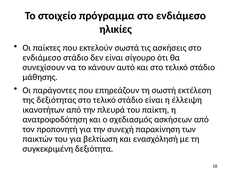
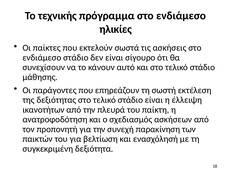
στοιχείο: στοιχείο -> τεχνικής
